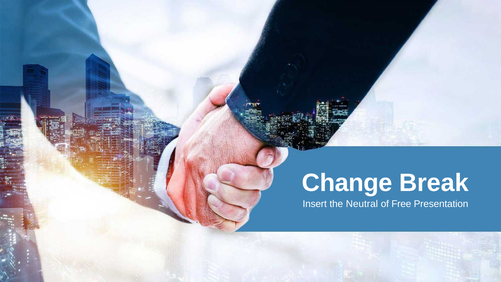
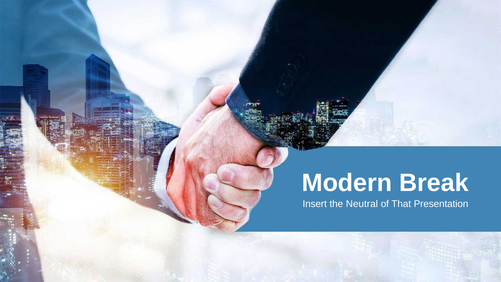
Change: Change -> Modern
Free: Free -> That
